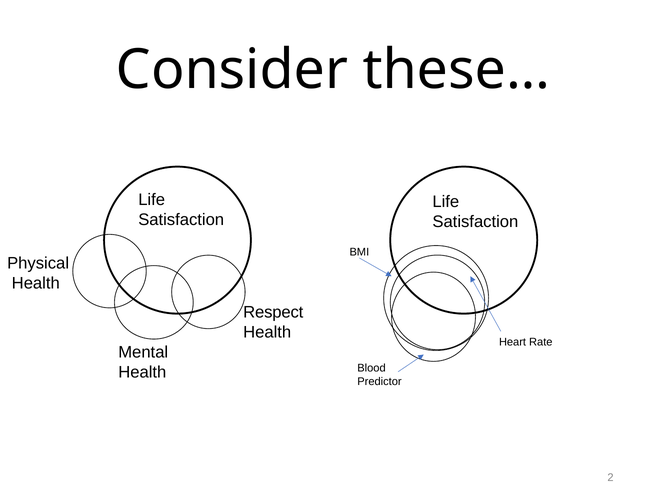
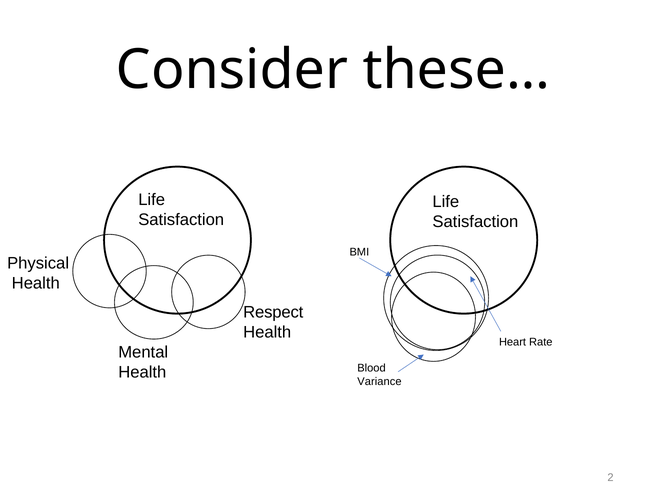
Predictor: Predictor -> Variance
